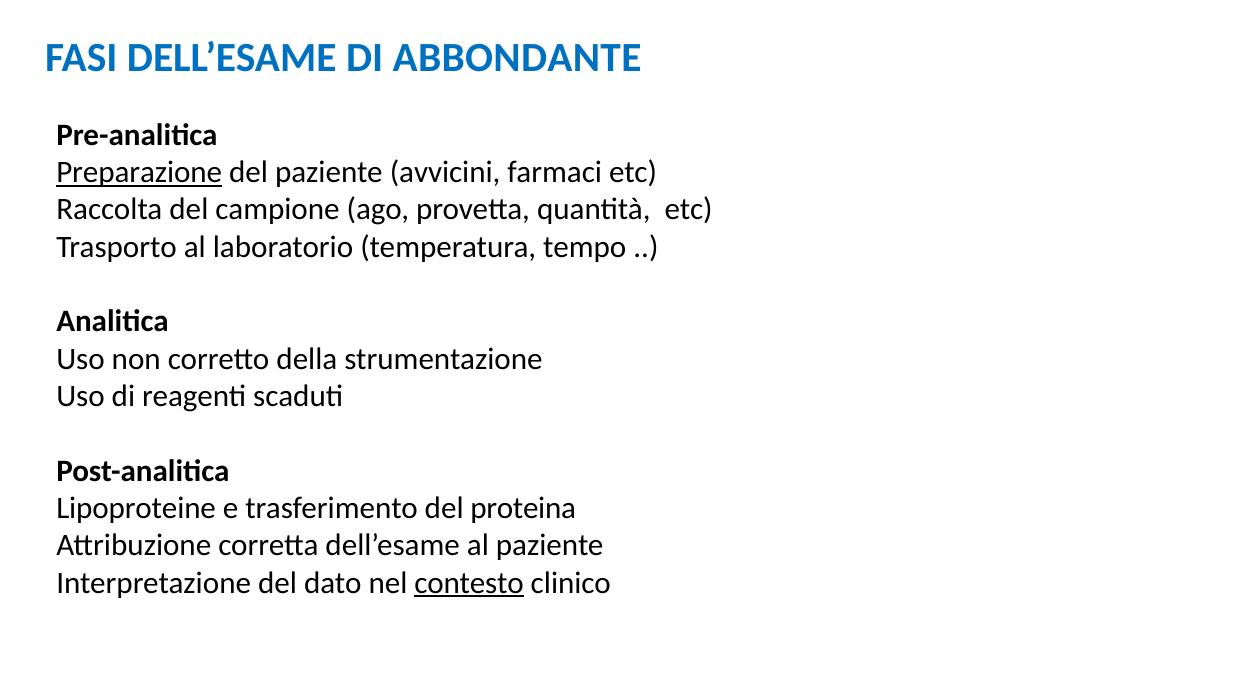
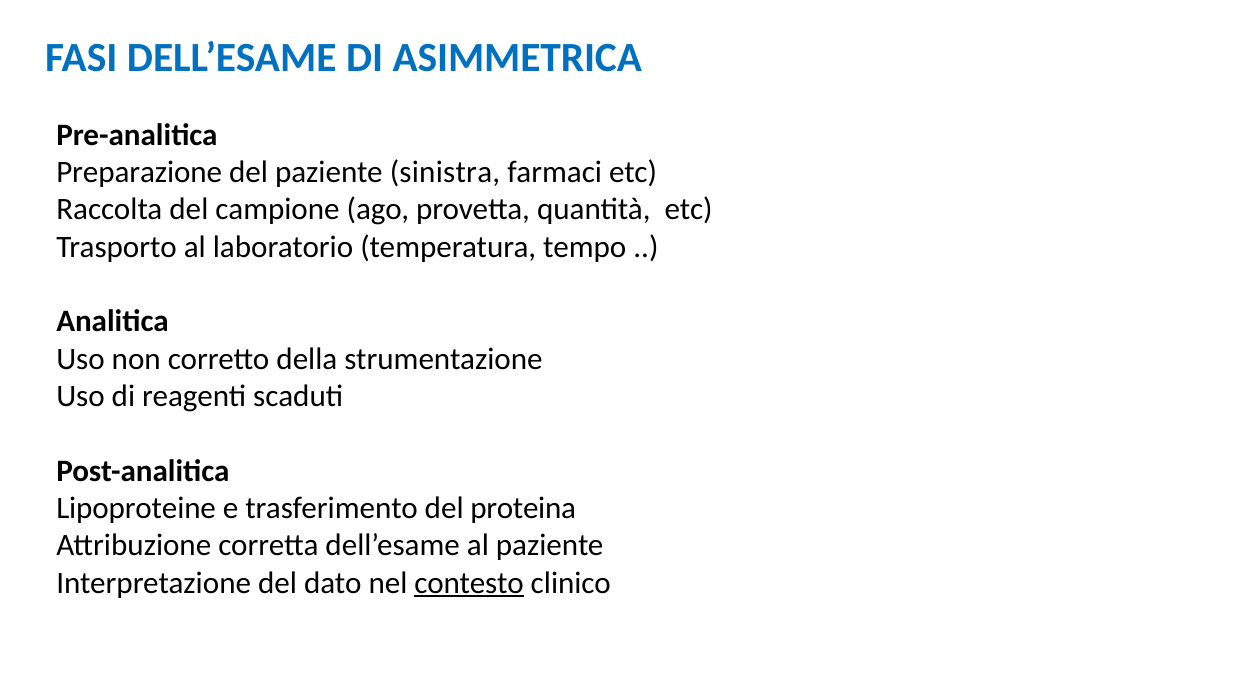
ABBONDANTE: ABBONDANTE -> ASIMMETRICA
Preparazione underline: present -> none
avvicini: avvicini -> sinistra
